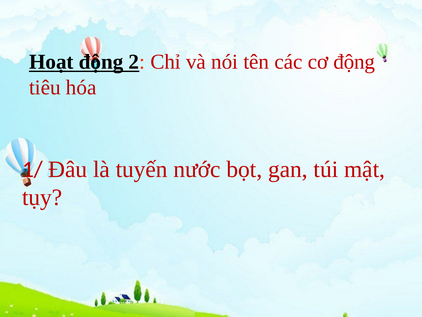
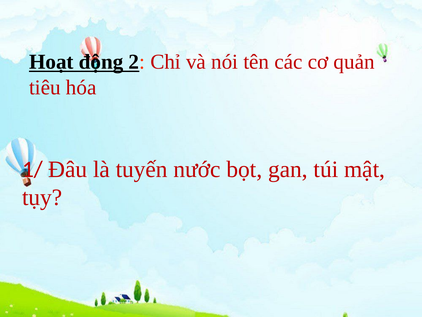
cơ động: động -> quản
